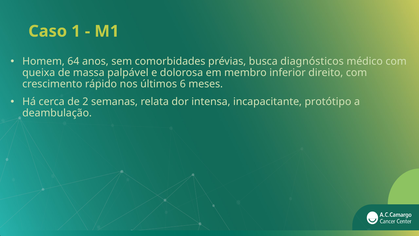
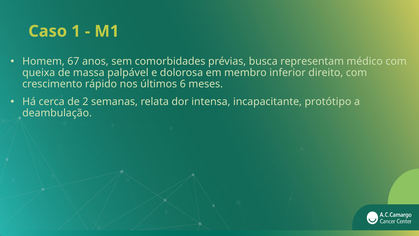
64: 64 -> 67
diagnósticos: diagnósticos -> representam
